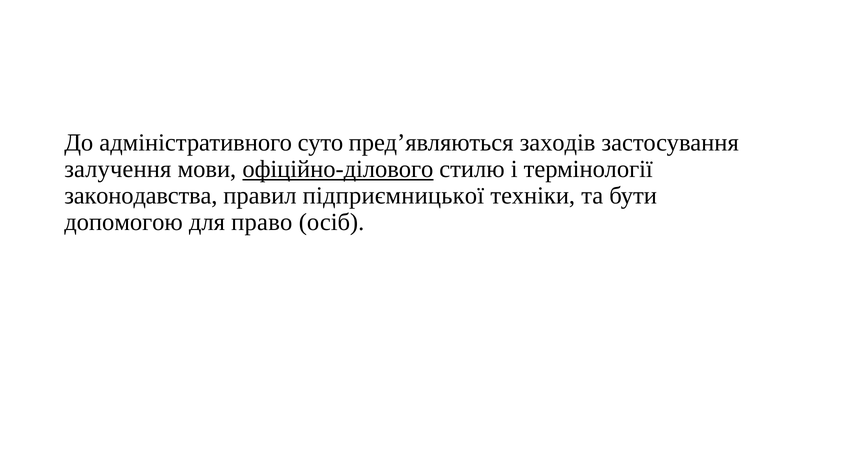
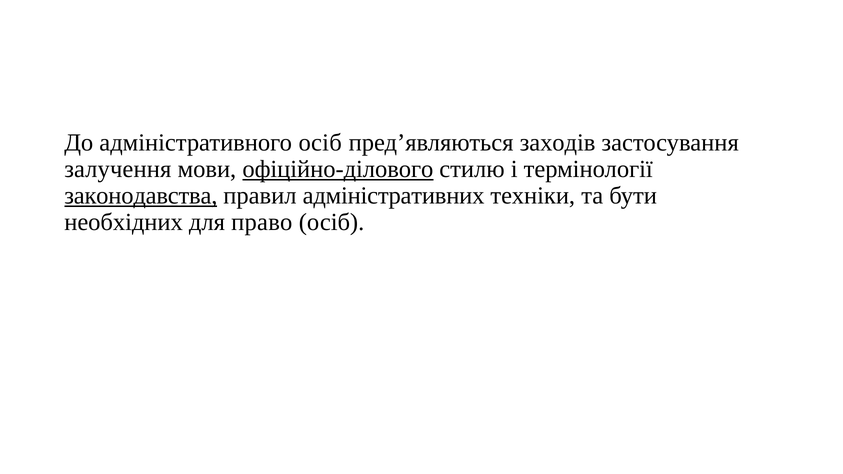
адміністративного суто: суто -> осіб
законодавства underline: none -> present
підприємницької: підприємницької -> адміністративних
допомогою: допомогою -> необхідних
